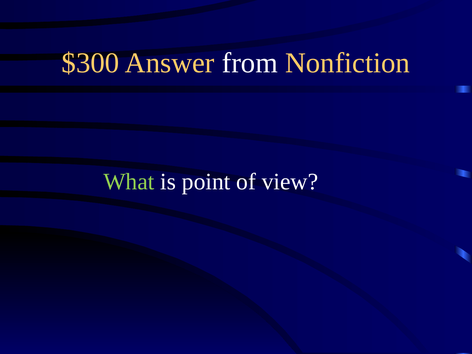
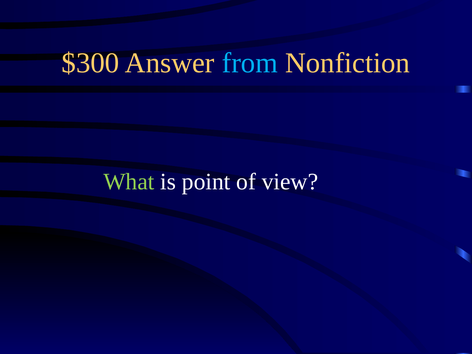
from colour: white -> light blue
